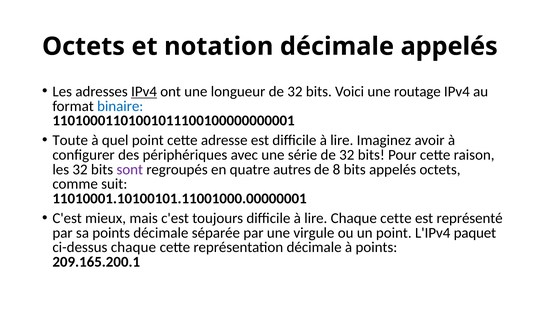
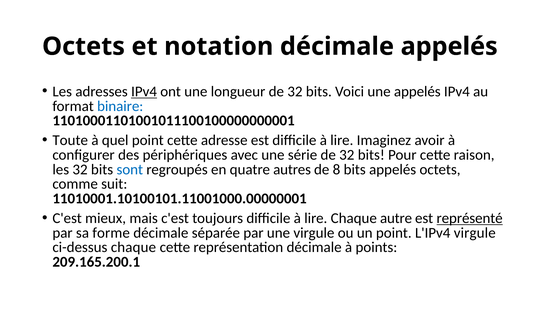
une routage: routage -> appelés
sont colour: purple -> blue
lire Chaque cette: cette -> autre
représenté underline: none -> present
sa points: points -> forme
L'IPv4 paquet: paquet -> virgule
